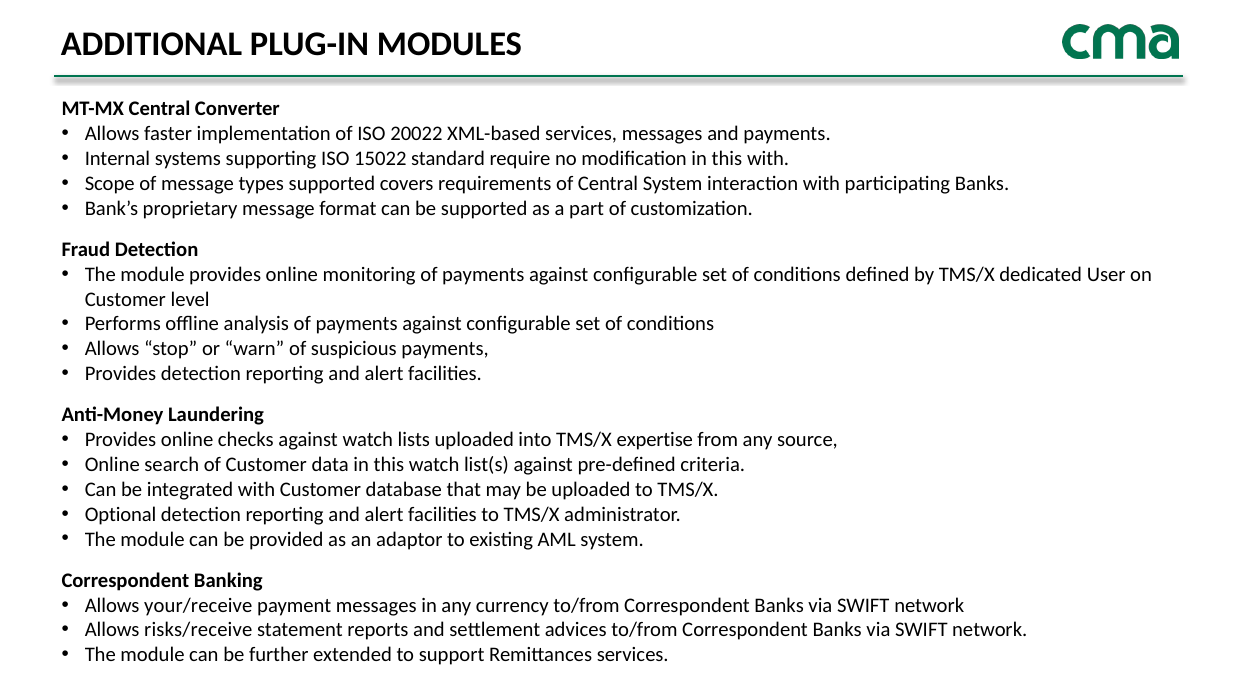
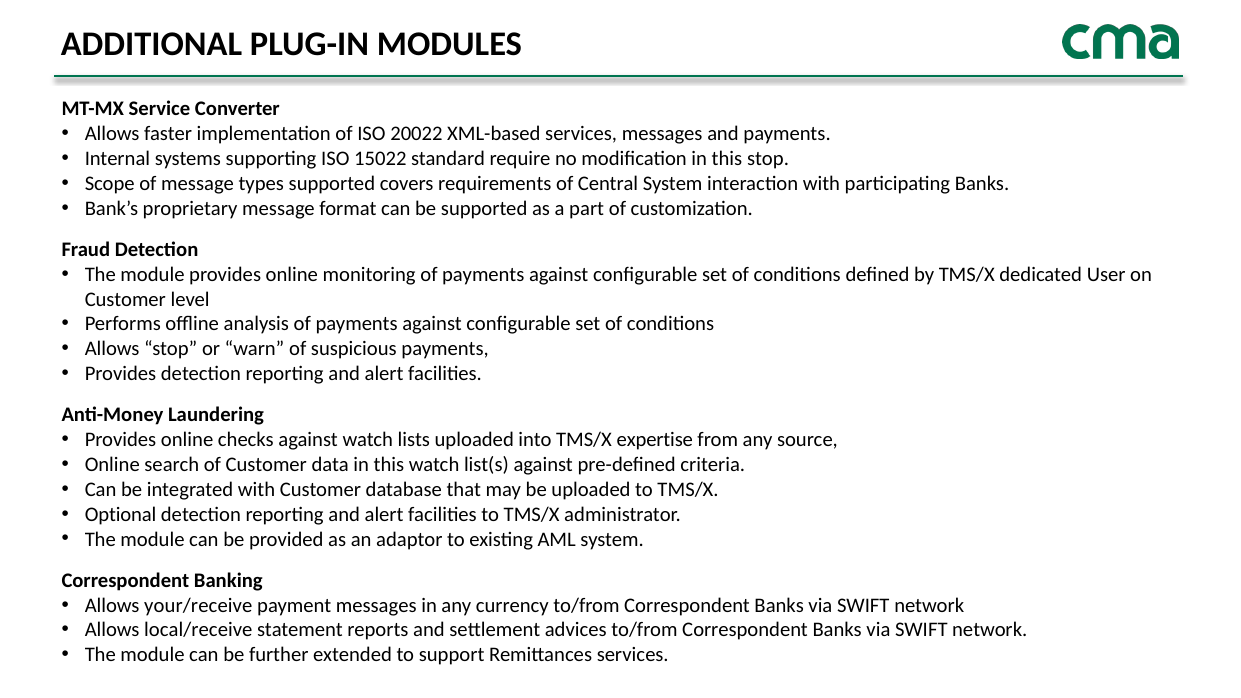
MT-MX Central: Central -> Service
this with: with -> stop
risks/receive: risks/receive -> local/receive
